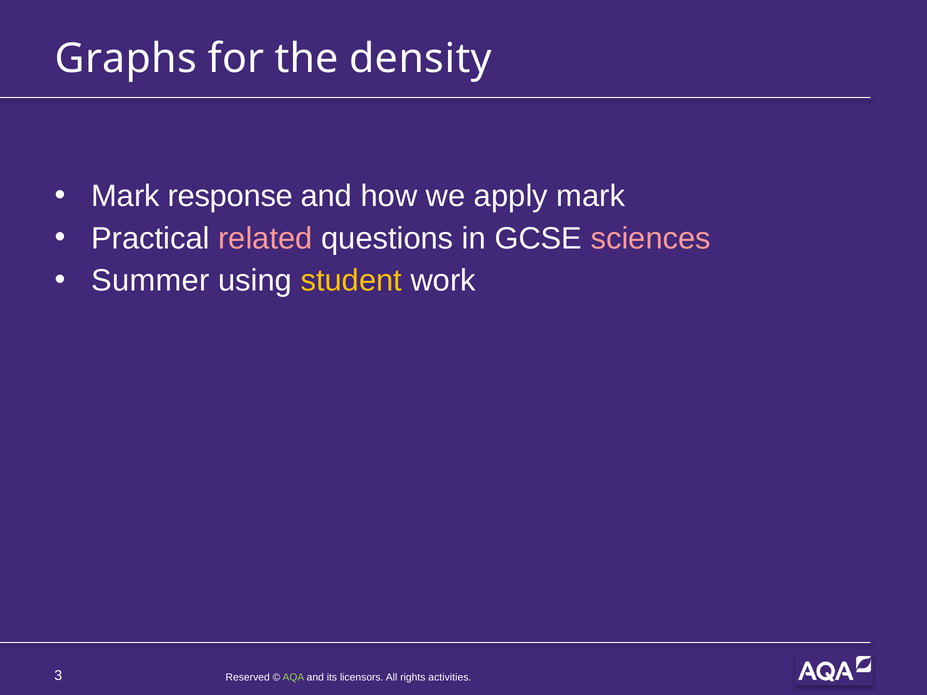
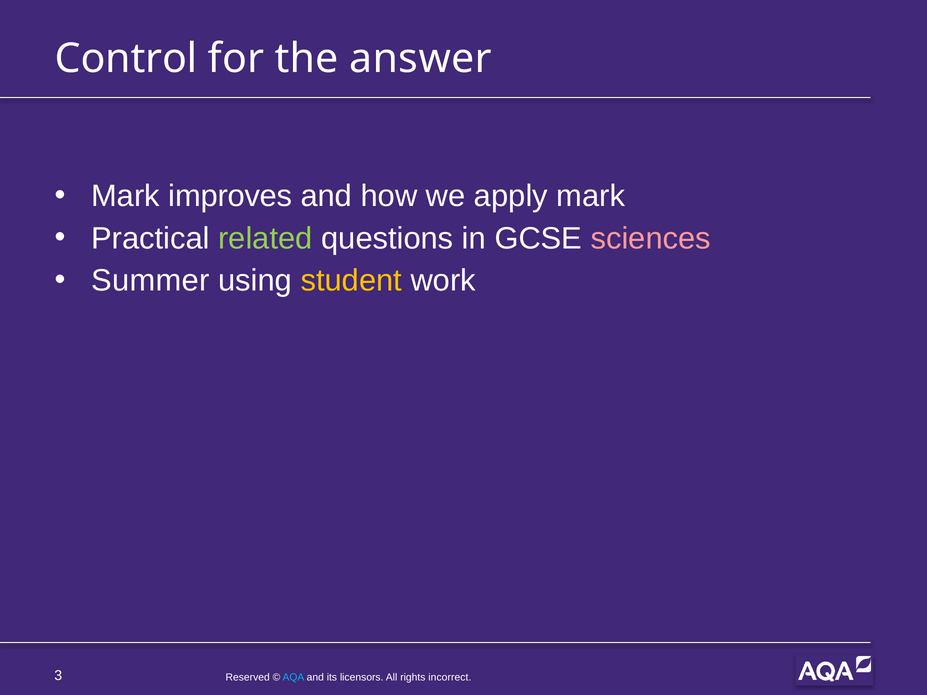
Graphs: Graphs -> Control
density: density -> answer
response: response -> improves
related colour: pink -> light green
AQA colour: light green -> light blue
activities: activities -> incorrect
